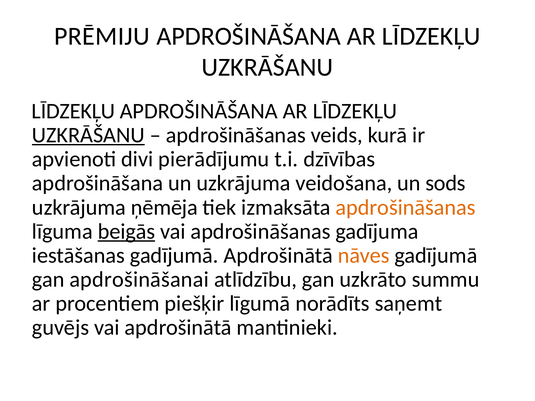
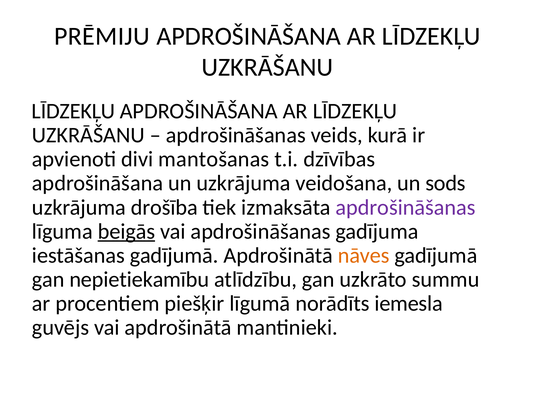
UZKRĀŠANU at (88, 135) underline: present -> none
pierādījumu: pierādījumu -> mantošanas
ņēmēja: ņēmēja -> drošība
apdrošināšanas at (406, 207) colour: orange -> purple
apdrošināšanai: apdrošināšanai -> nepietiekamību
saņemt: saņemt -> iemesla
